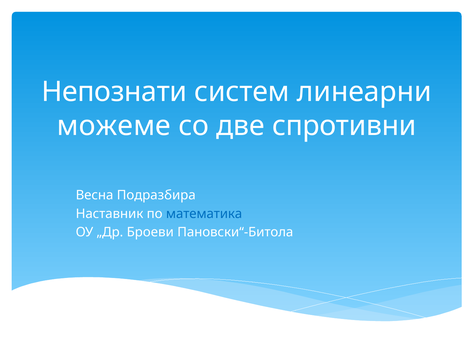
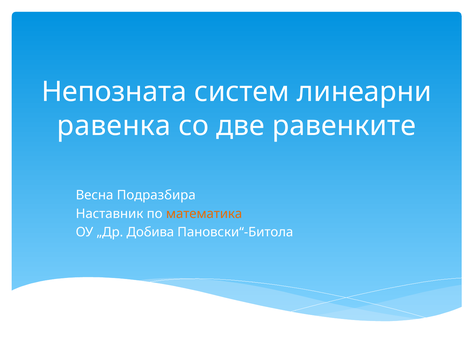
Непознати: Непознати -> Непозната
можеме: можеме -> равенка
спротивни: спротивни -> равенките
математика colour: blue -> orange
Броеви: Броеви -> Добива
